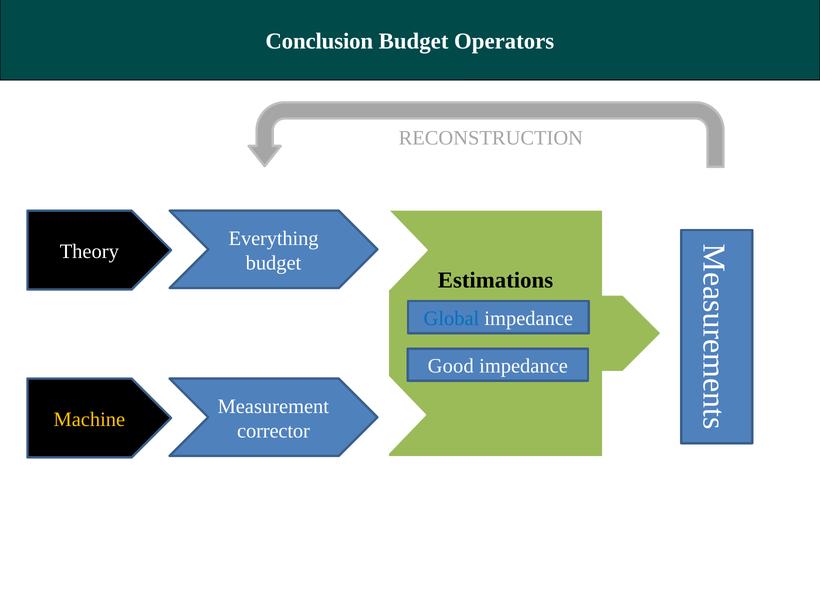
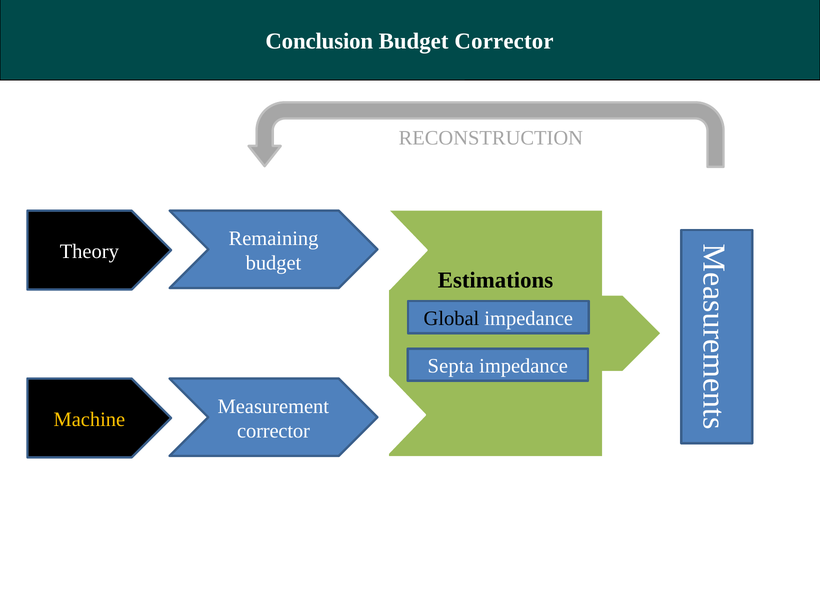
Budget Operators: Operators -> Corrector
Everything: Everything -> Remaining
Global colour: blue -> black
Good: Good -> Septa
